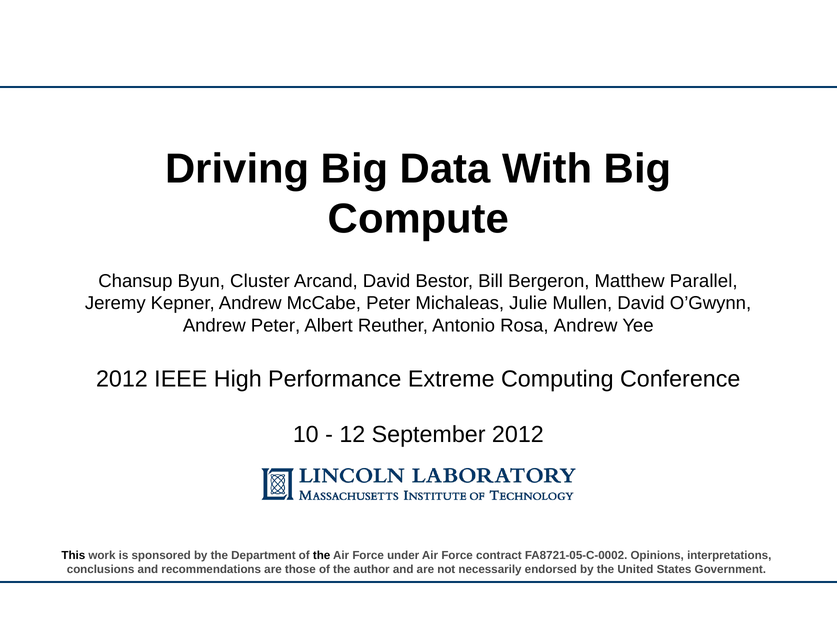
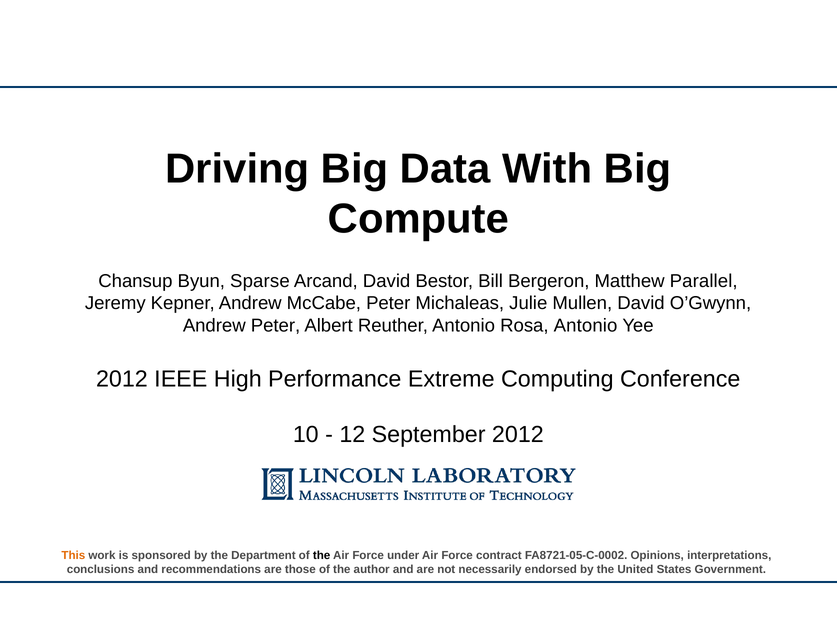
Cluster: Cluster -> Sparse
Rosa Andrew: Andrew -> Antonio
This colour: black -> orange
